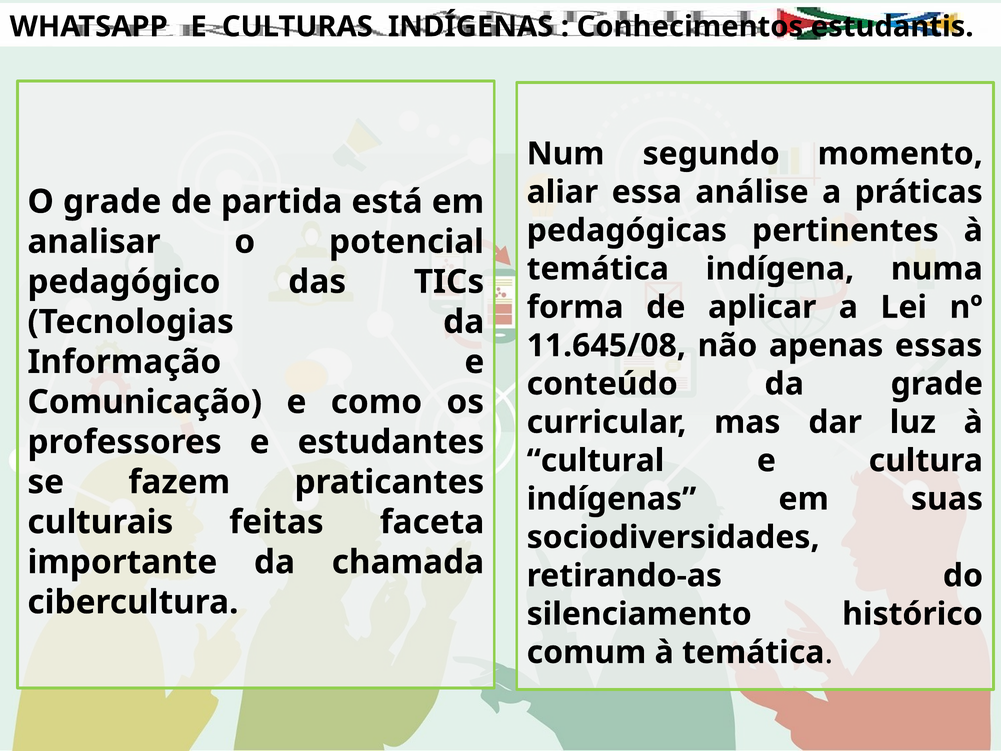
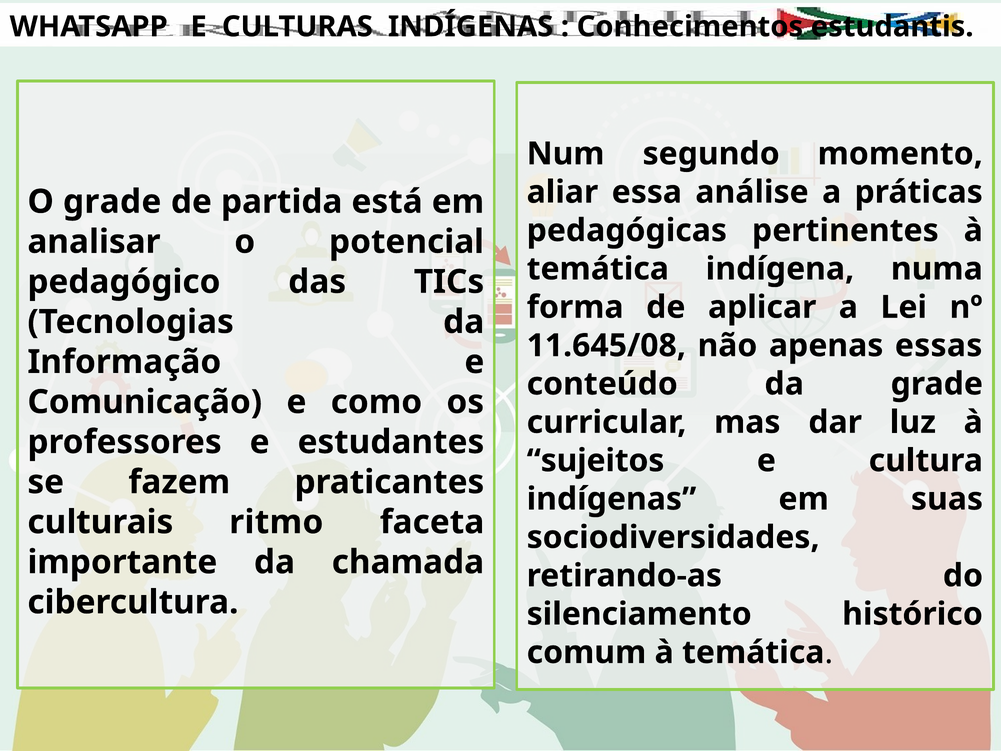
cultural: cultural -> sujeitos
feitas: feitas -> ritmo
